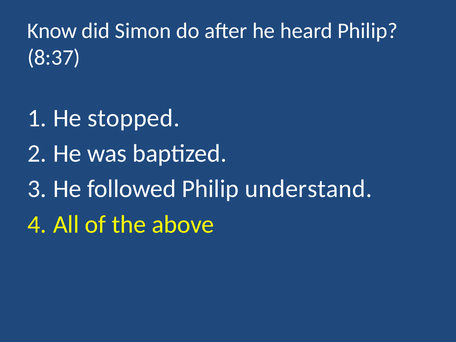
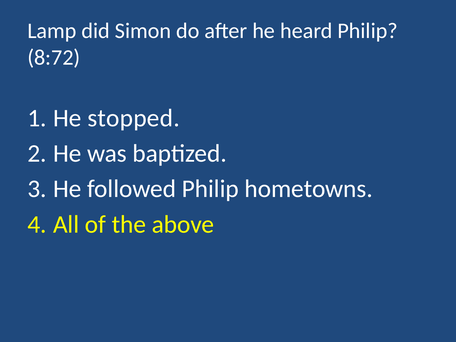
Know: Know -> Lamp
8:37: 8:37 -> 8:72
understand: understand -> hometowns
